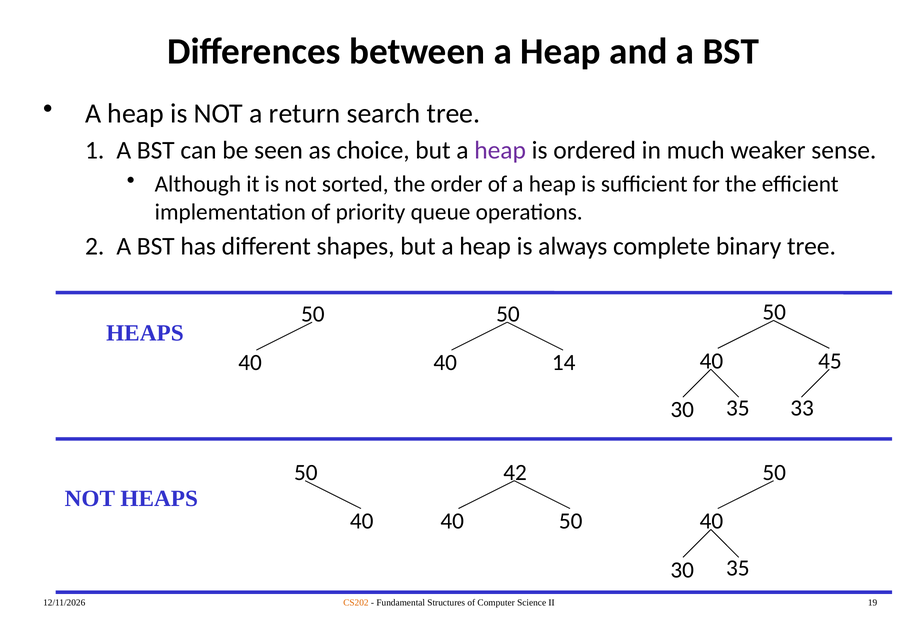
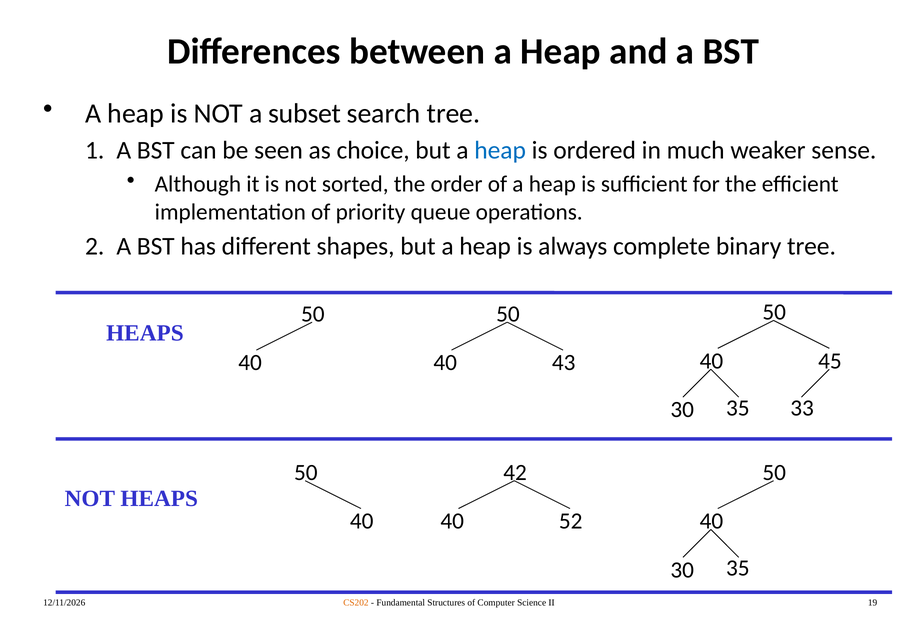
return: return -> subset
heap at (500, 150) colour: purple -> blue
14: 14 -> 43
50 at (571, 521): 50 -> 52
